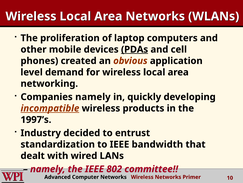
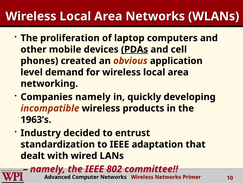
incompatible underline: present -> none
1997’s: 1997’s -> 1963’s
bandwidth: bandwidth -> adaptation
